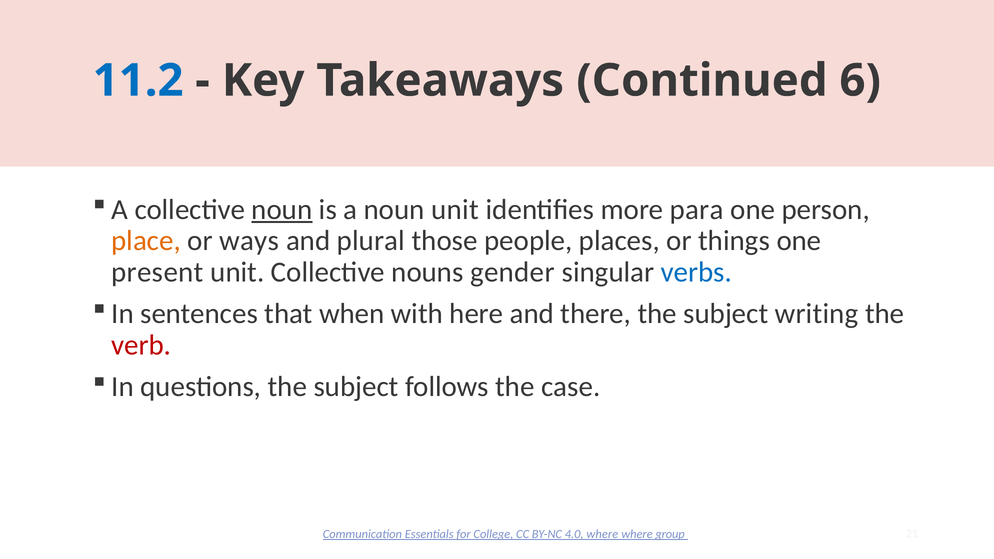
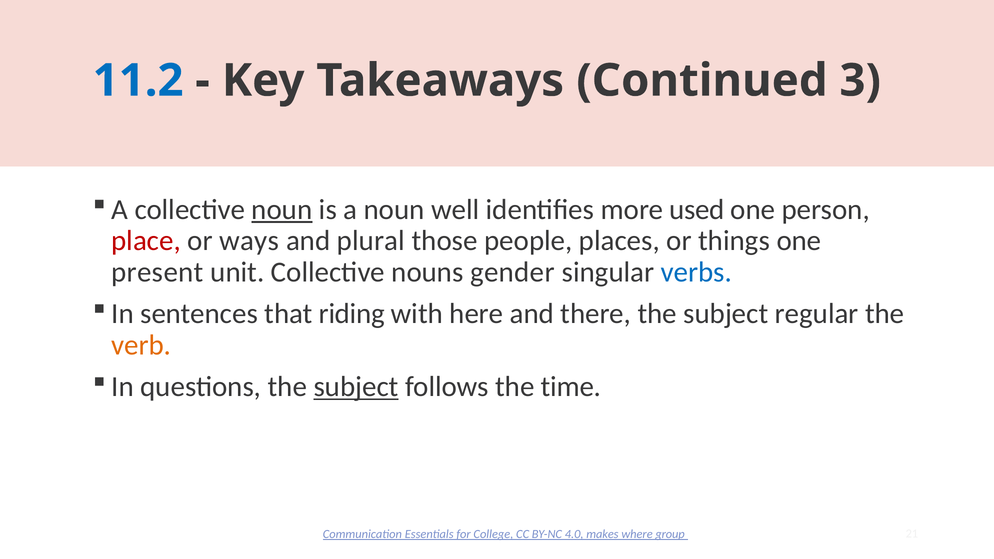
6: 6 -> 3
noun unit: unit -> well
para: para -> used
place colour: orange -> red
when: when -> riding
writing: writing -> regular
verb colour: red -> orange
subject at (356, 387) underline: none -> present
case: case -> time
4.0 where: where -> makes
